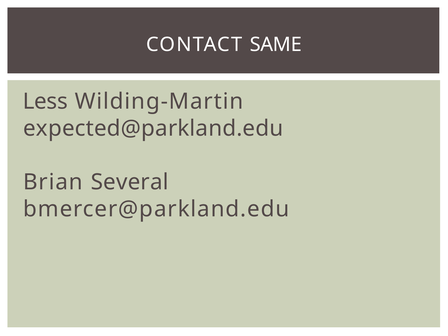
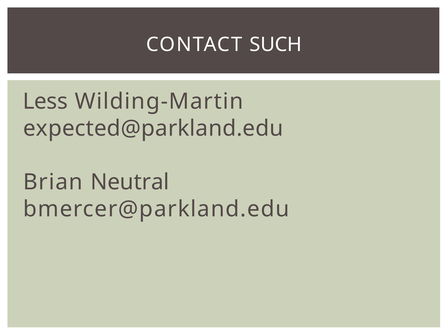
SAME: SAME -> SUCH
Several: Several -> Neutral
